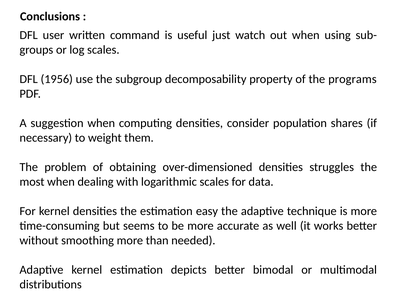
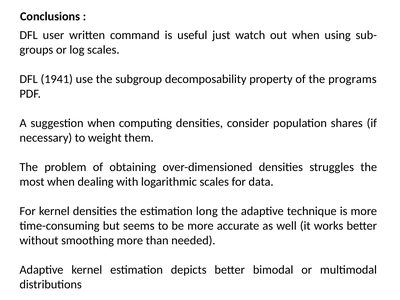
1956: 1956 -> 1941
easy: easy -> long
